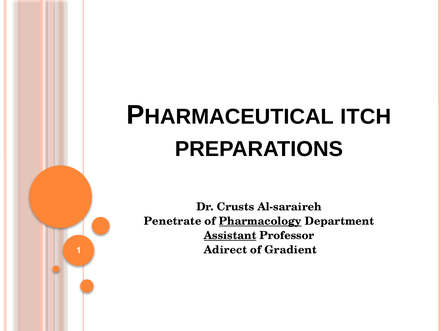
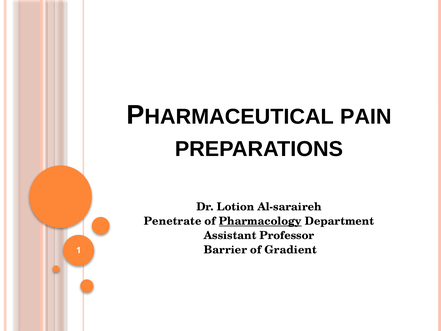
ITCH: ITCH -> PAIN
Crusts: Crusts -> Lotion
Assistant underline: present -> none
Adirect: Adirect -> Barrier
